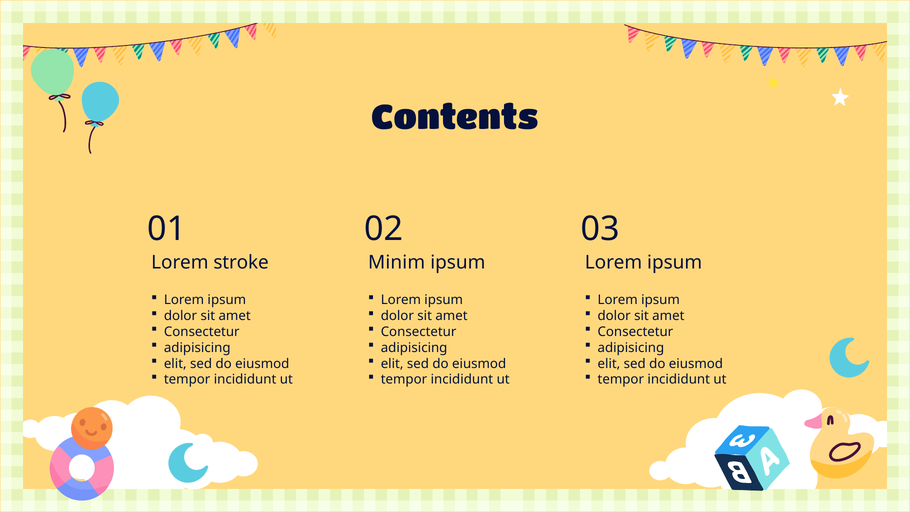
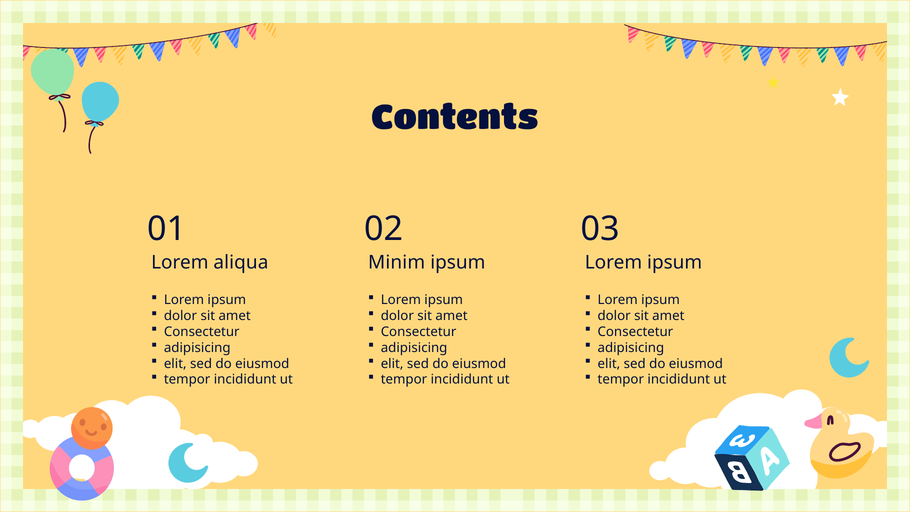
stroke: stroke -> aliqua
